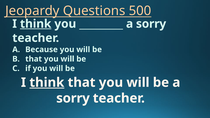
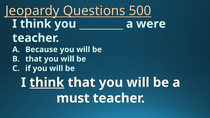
think at (36, 24) underline: present -> none
sorry at (151, 24): sorry -> were
sorry at (73, 98): sorry -> must
